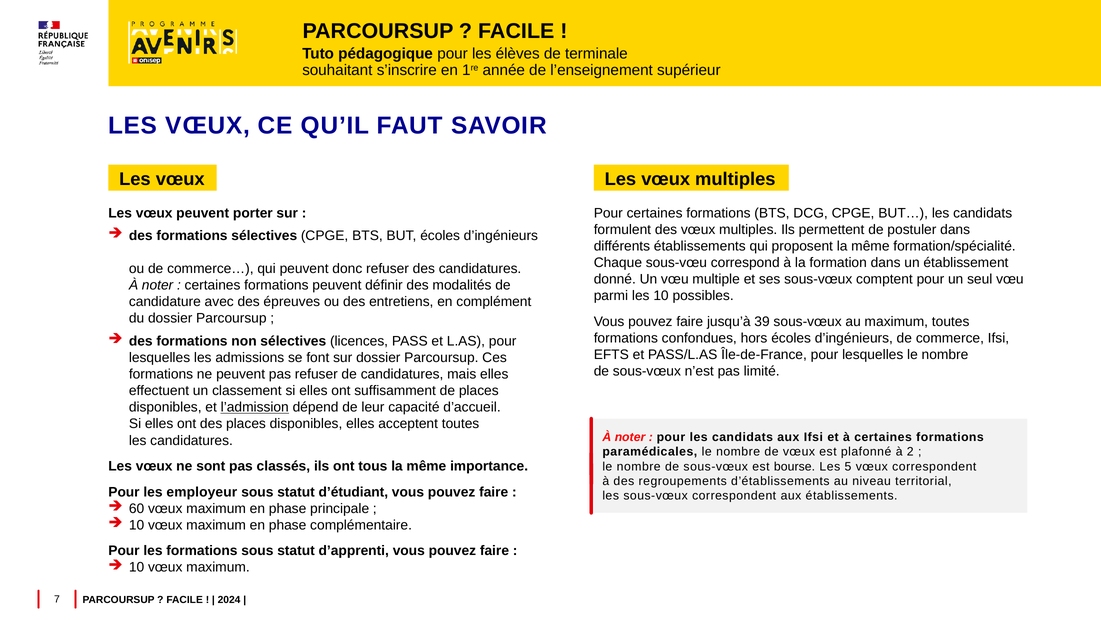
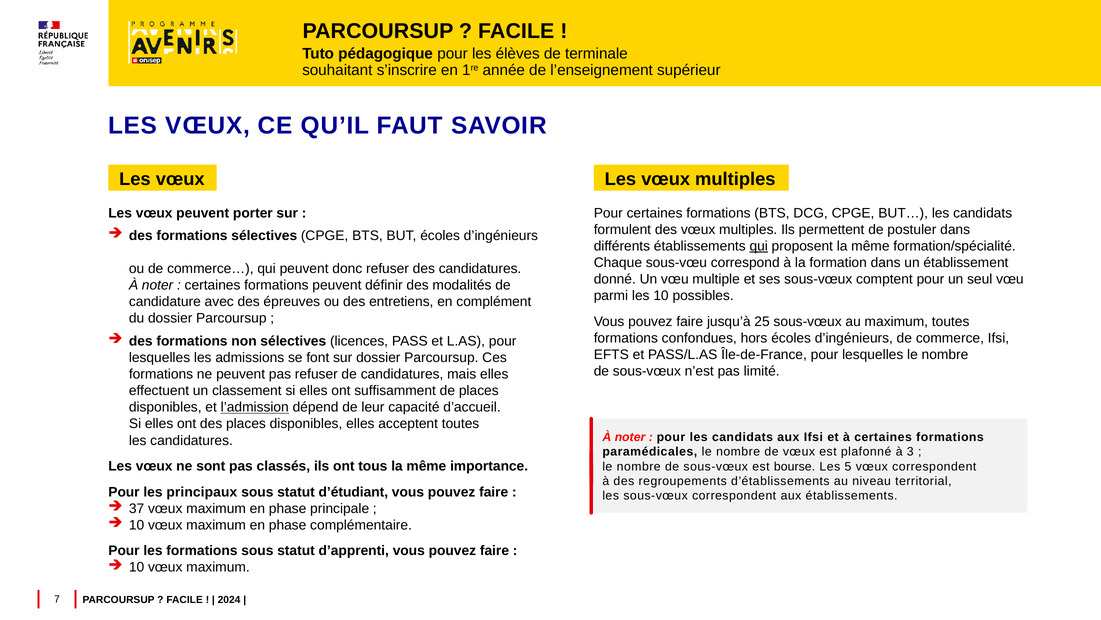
qui at (759, 246) underline: none -> present
39: 39 -> 25
2: 2 -> 3
employeur: employeur -> principaux
60: 60 -> 37
